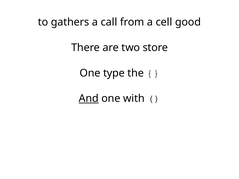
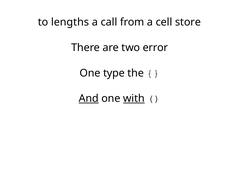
gathers: gathers -> lengths
good: good -> store
store: store -> error
with underline: none -> present
